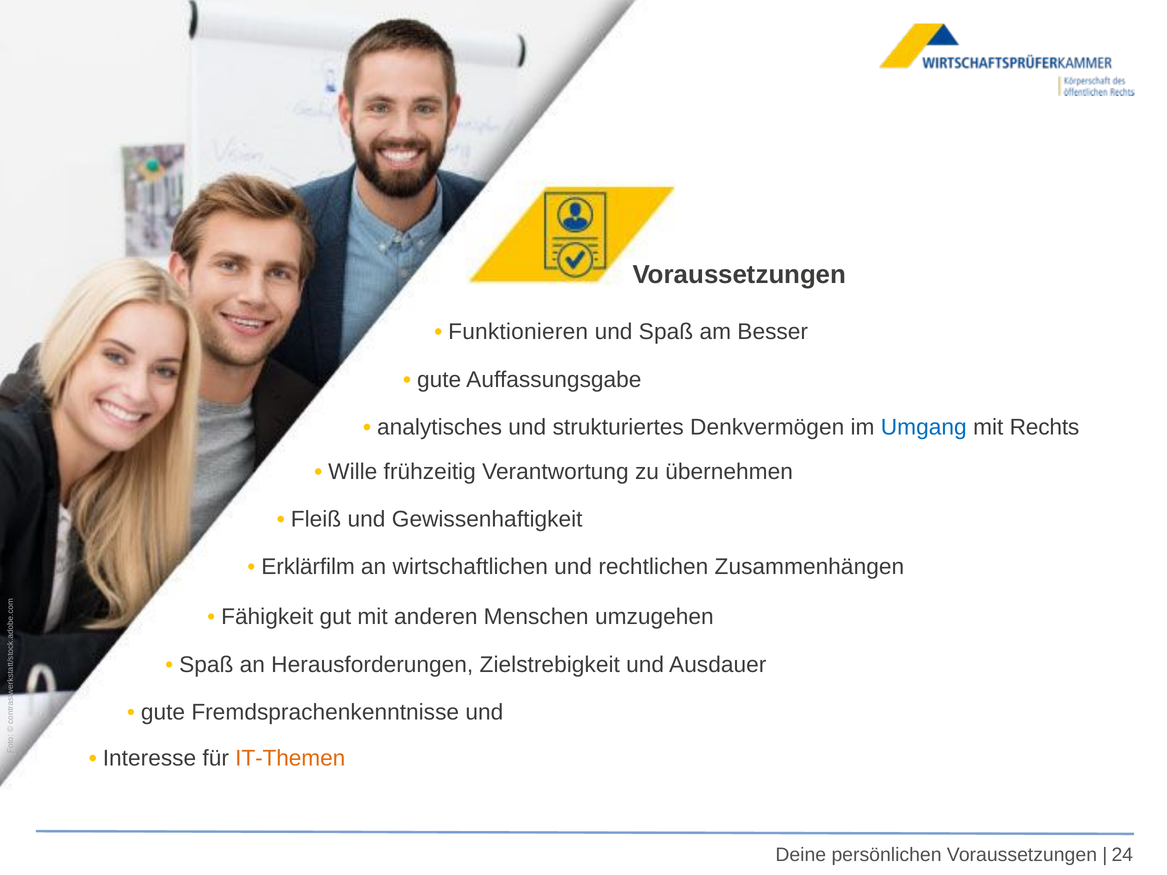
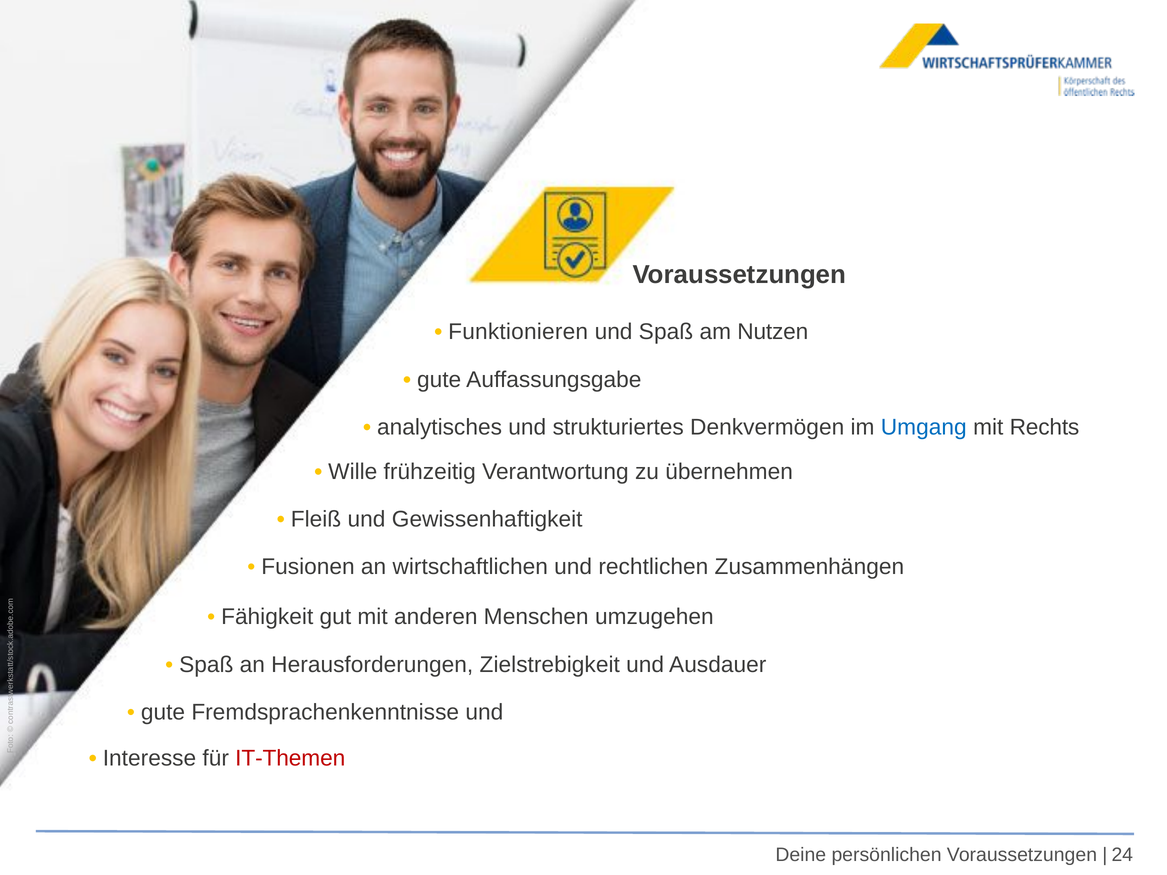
Besser: Besser -> Nutzen
Erklärfilm: Erklärfilm -> Fusionen
IT-Themen colour: orange -> red
